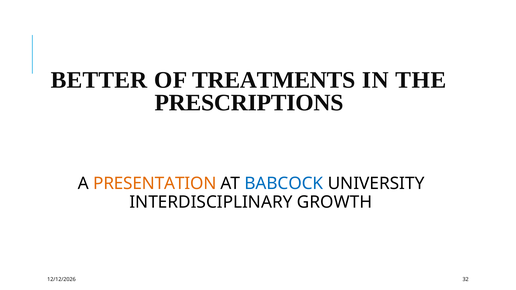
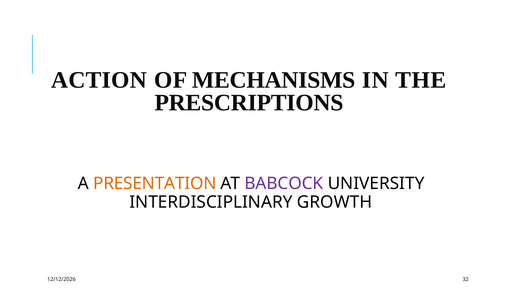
BETTER: BETTER -> ACTION
TREATMENTS: TREATMENTS -> MECHANISMS
BABCOCK colour: blue -> purple
